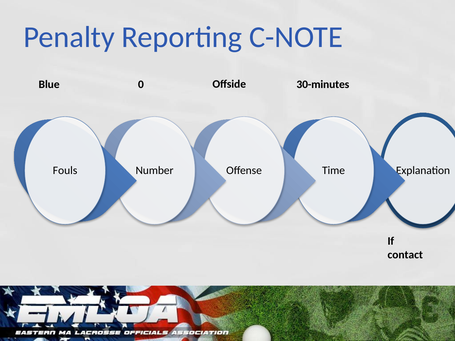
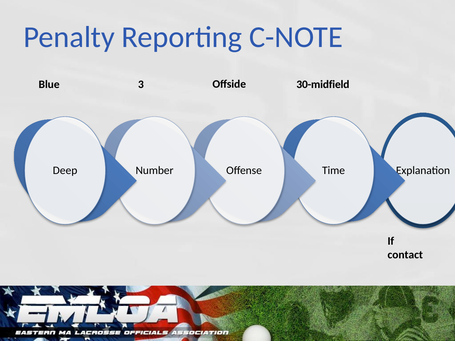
0: 0 -> 3
30-minutes: 30-minutes -> 30-midfield
Fouls: Fouls -> Deep
